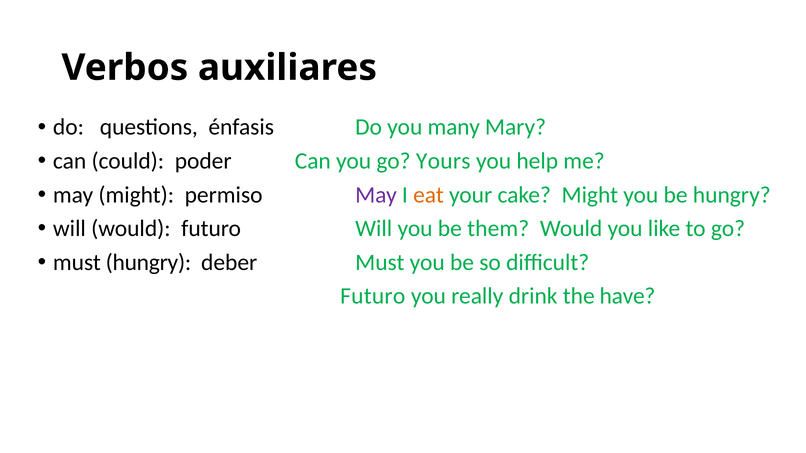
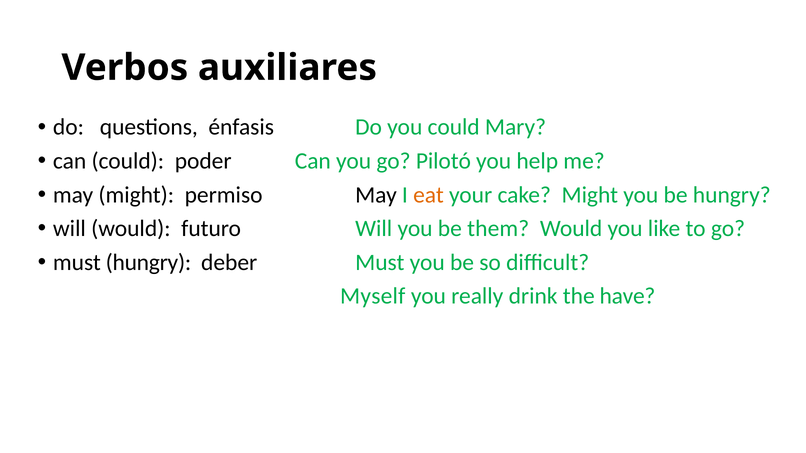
you many: many -> could
Yours: Yours -> Pilotó
May at (376, 195) colour: purple -> black
Futuro at (373, 296): Futuro -> Myself
